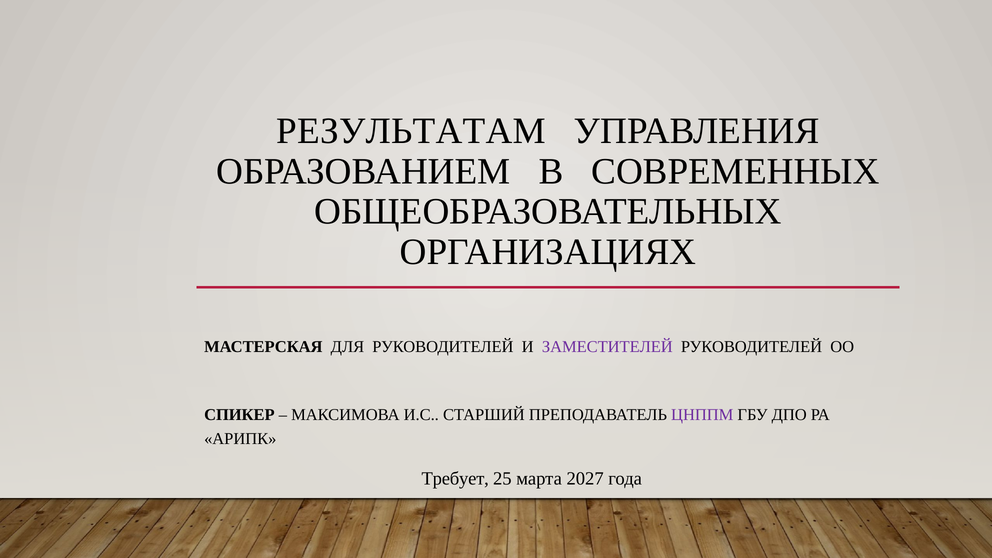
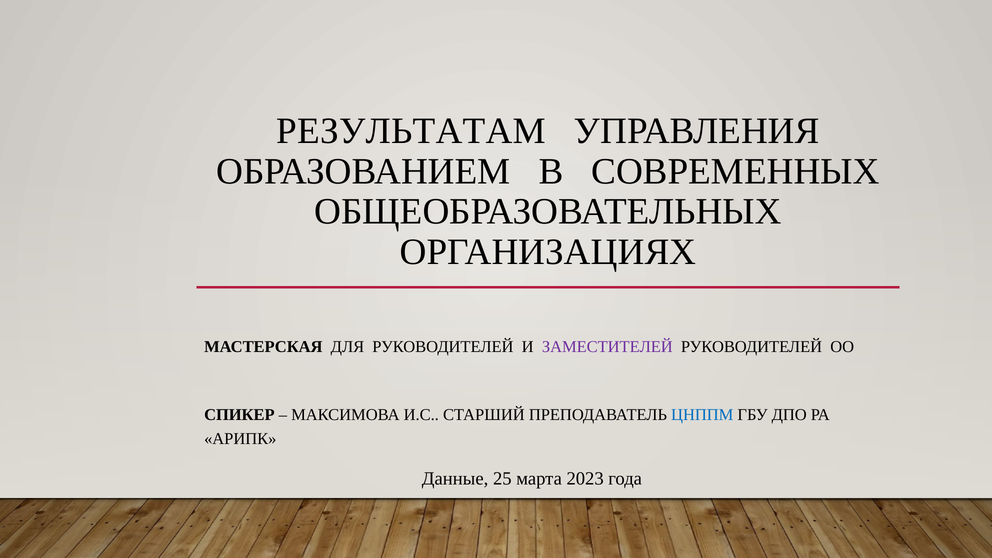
ЦНППМ colour: purple -> blue
Требует: Требует -> Данные
2027: 2027 -> 2023
